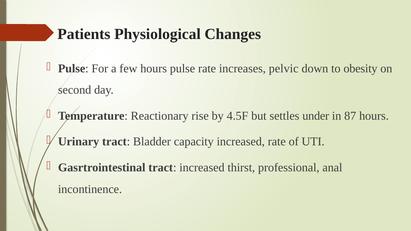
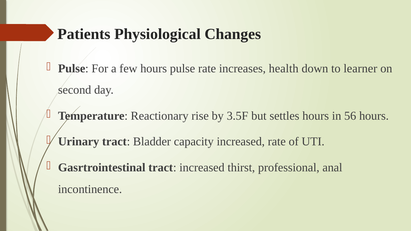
pelvic: pelvic -> health
obesity: obesity -> learner
4.5F: 4.5F -> 3.5F
settles under: under -> hours
87: 87 -> 56
